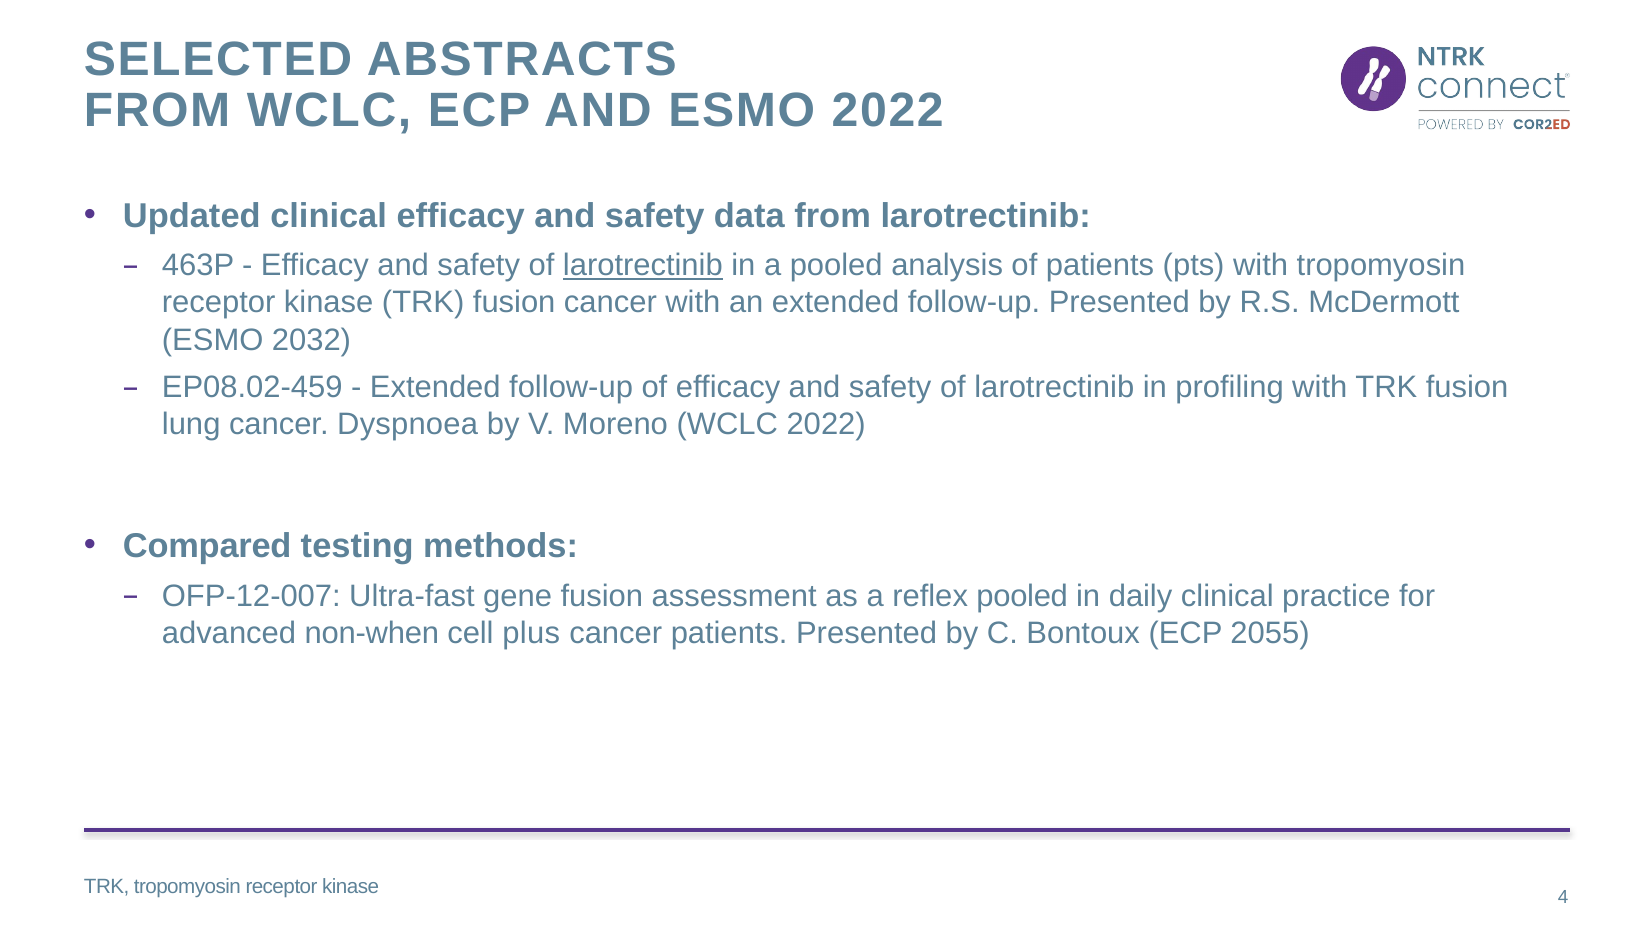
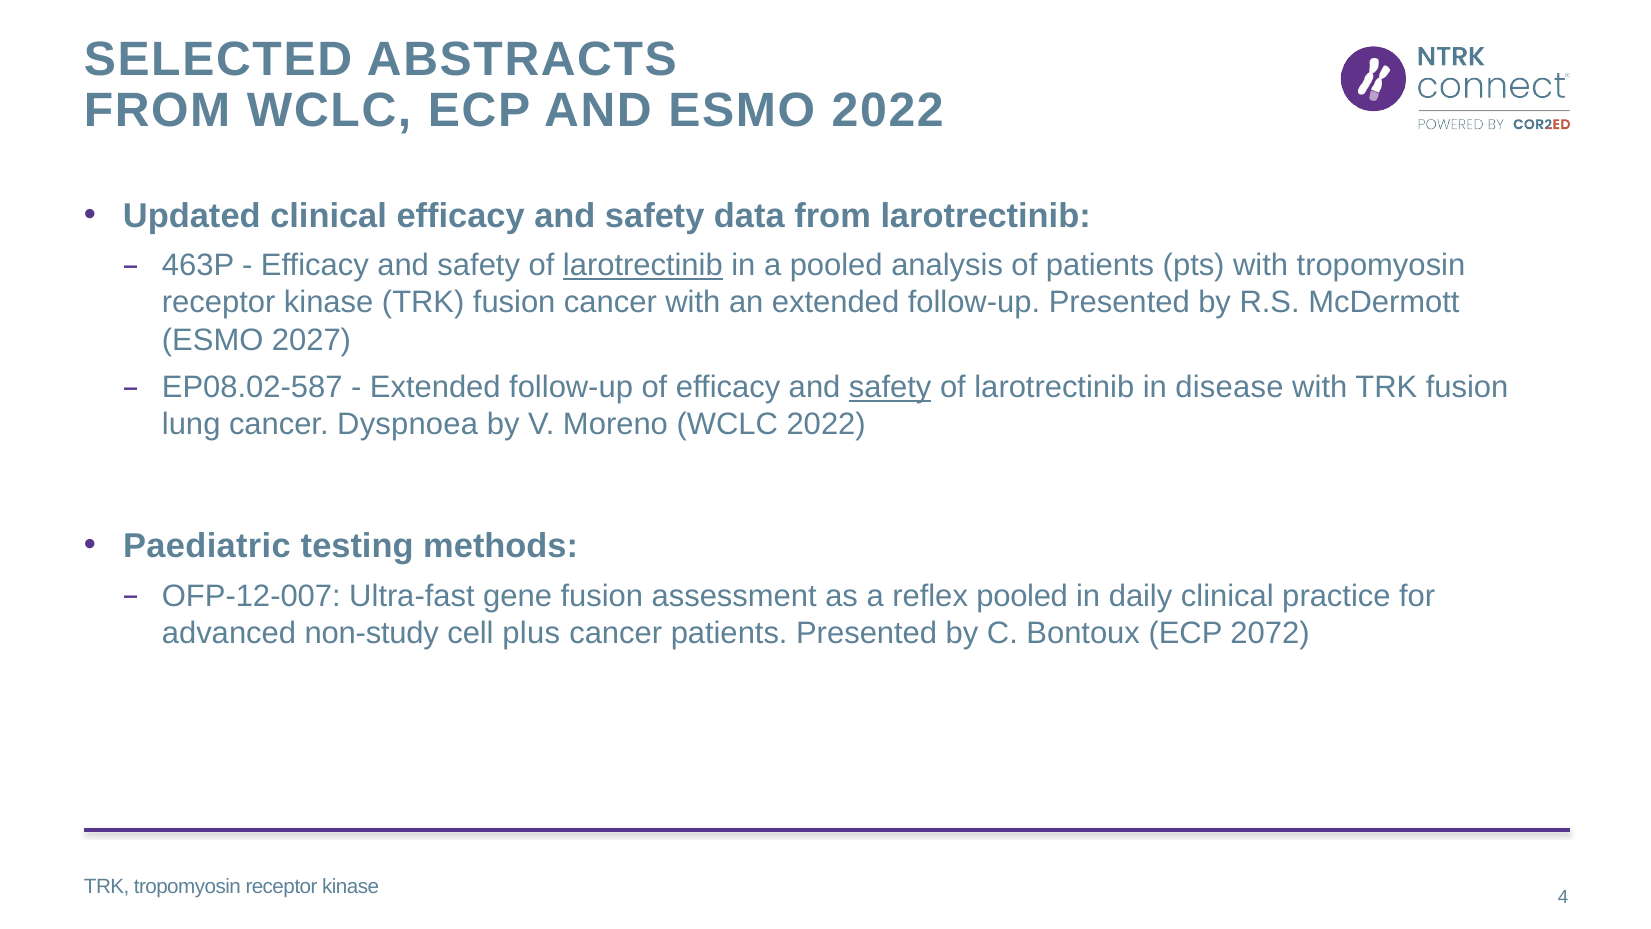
2032: 2032 -> 2027
EP08.02-459: EP08.02-459 -> EP08.02-587
safety at (890, 387) underline: none -> present
profiling: profiling -> disease
Compared: Compared -> Paediatric
non-when: non-when -> non-study
2055: 2055 -> 2072
